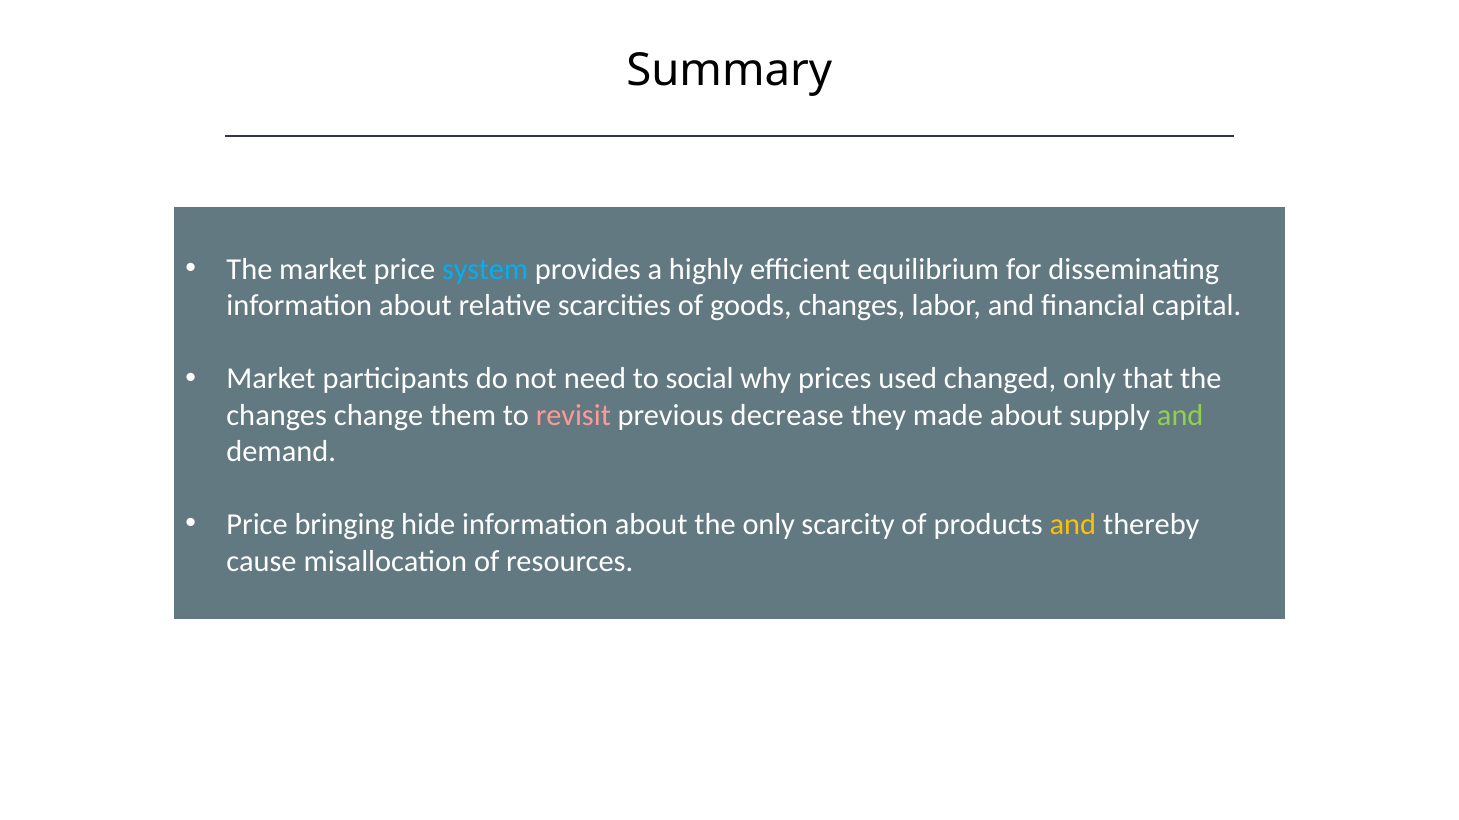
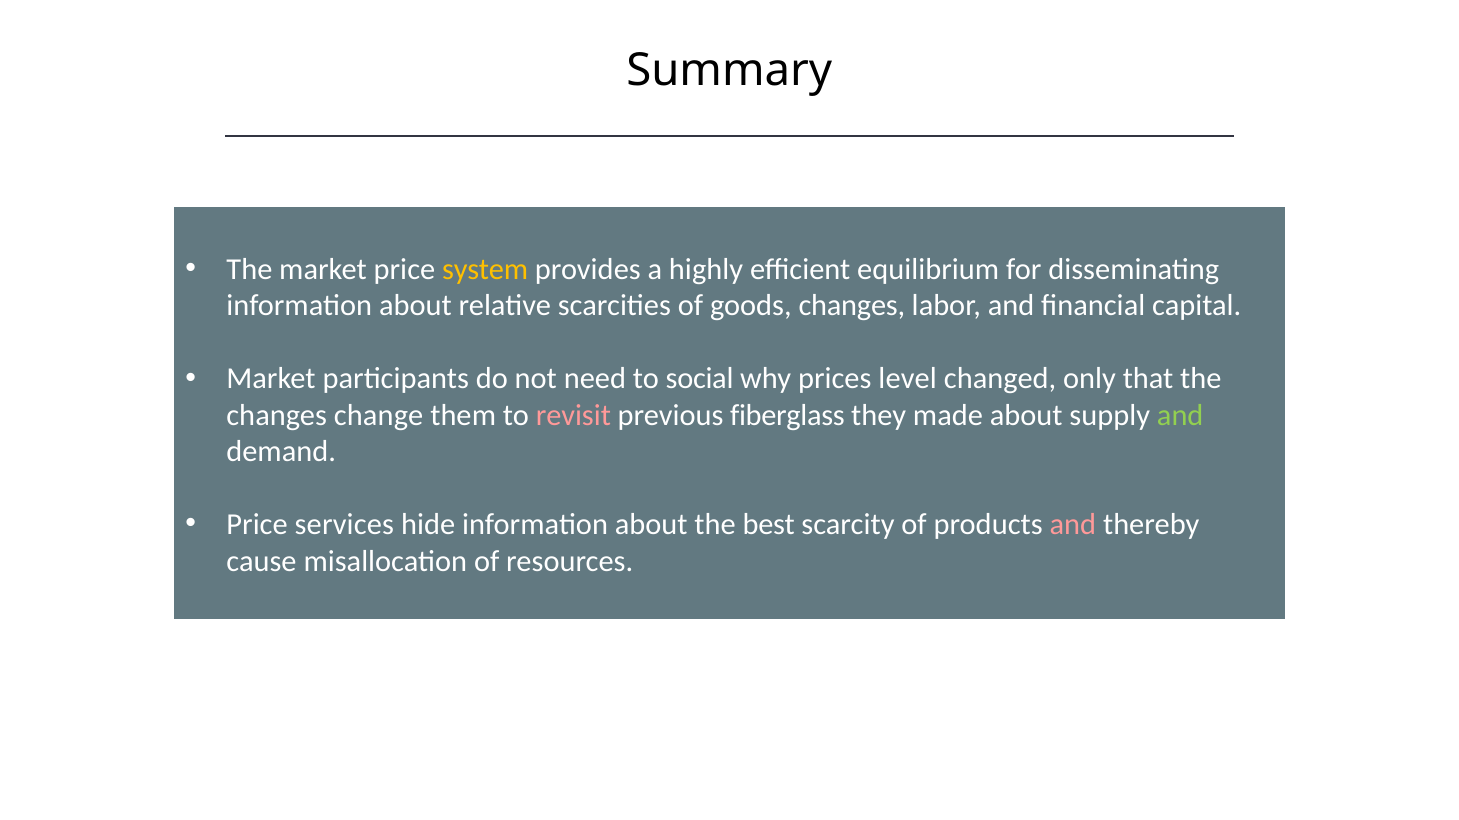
system colour: light blue -> yellow
used: used -> level
decrease: decrease -> fiberglass
bringing: bringing -> services
the only: only -> best
and at (1073, 525) colour: yellow -> pink
